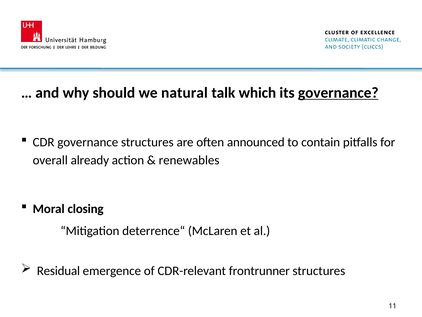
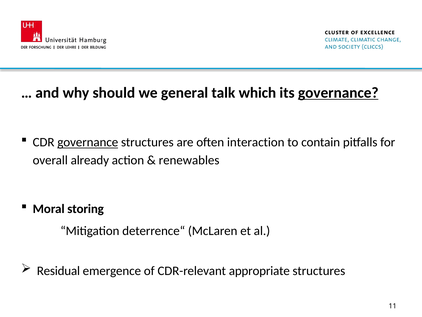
natural: natural -> general
governance at (88, 142) underline: none -> present
announced: announced -> interaction
closing: closing -> storing
frontrunner: frontrunner -> appropriate
